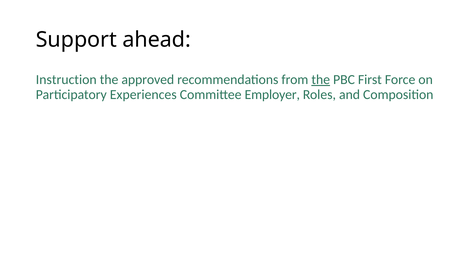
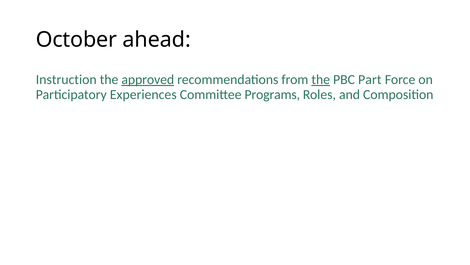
Support: Support -> October
approved underline: none -> present
First: First -> Part
Employer: Employer -> Programs
